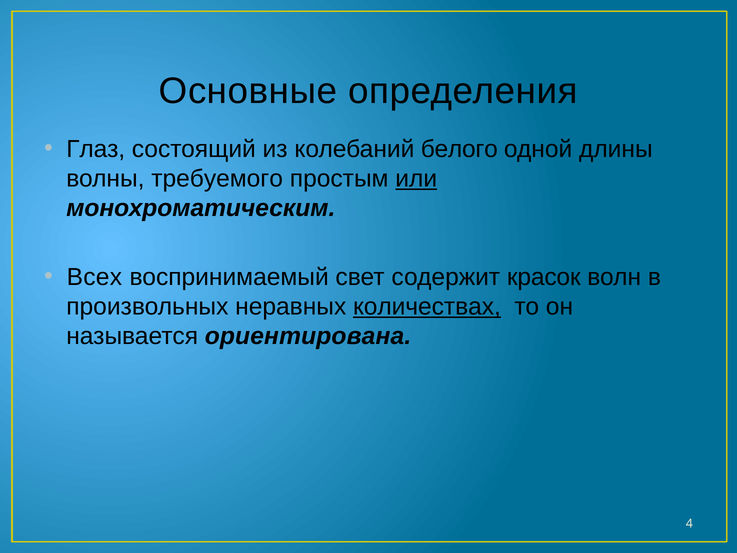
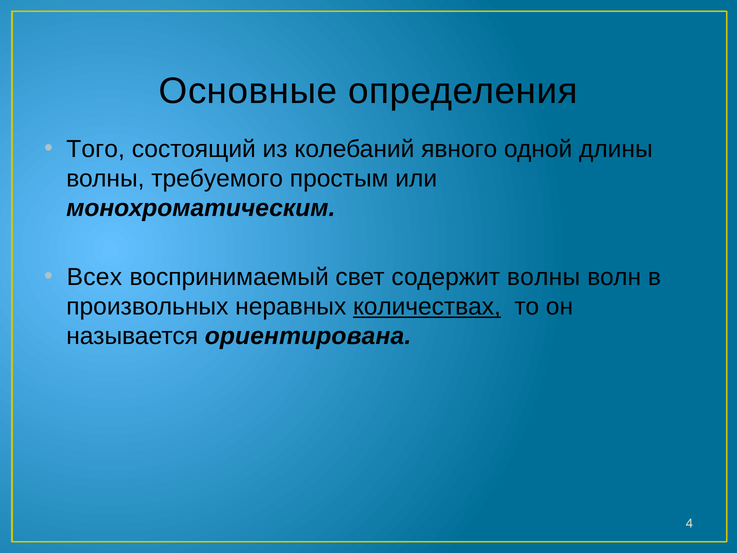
Глаз: Глаз -> Того
белого: белого -> явного
или underline: present -> none
содержит красок: красок -> волны
